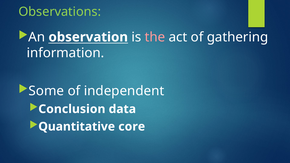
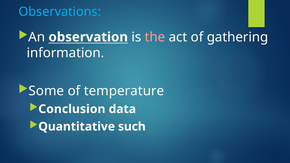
Observations colour: light green -> light blue
independent: independent -> temperature
core: core -> such
